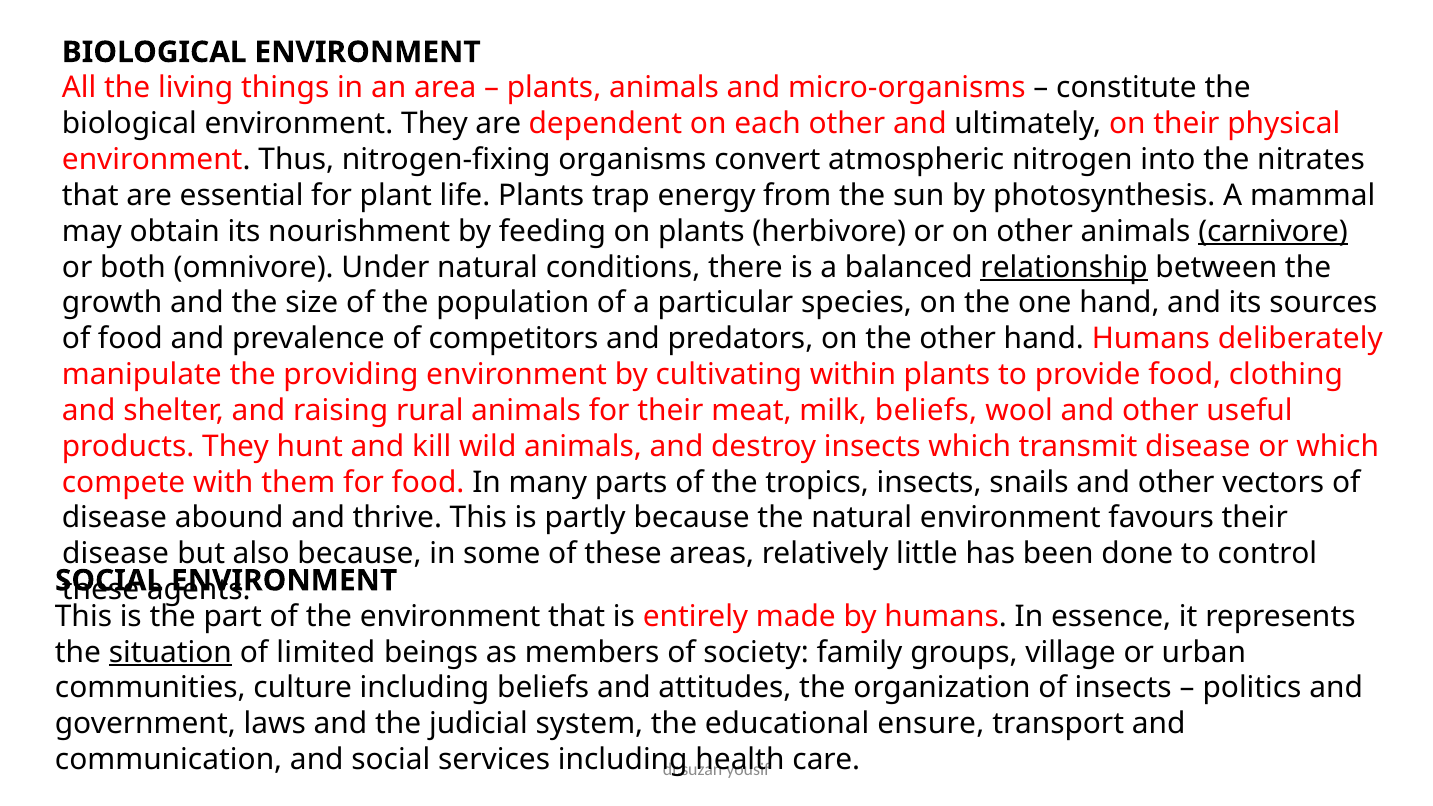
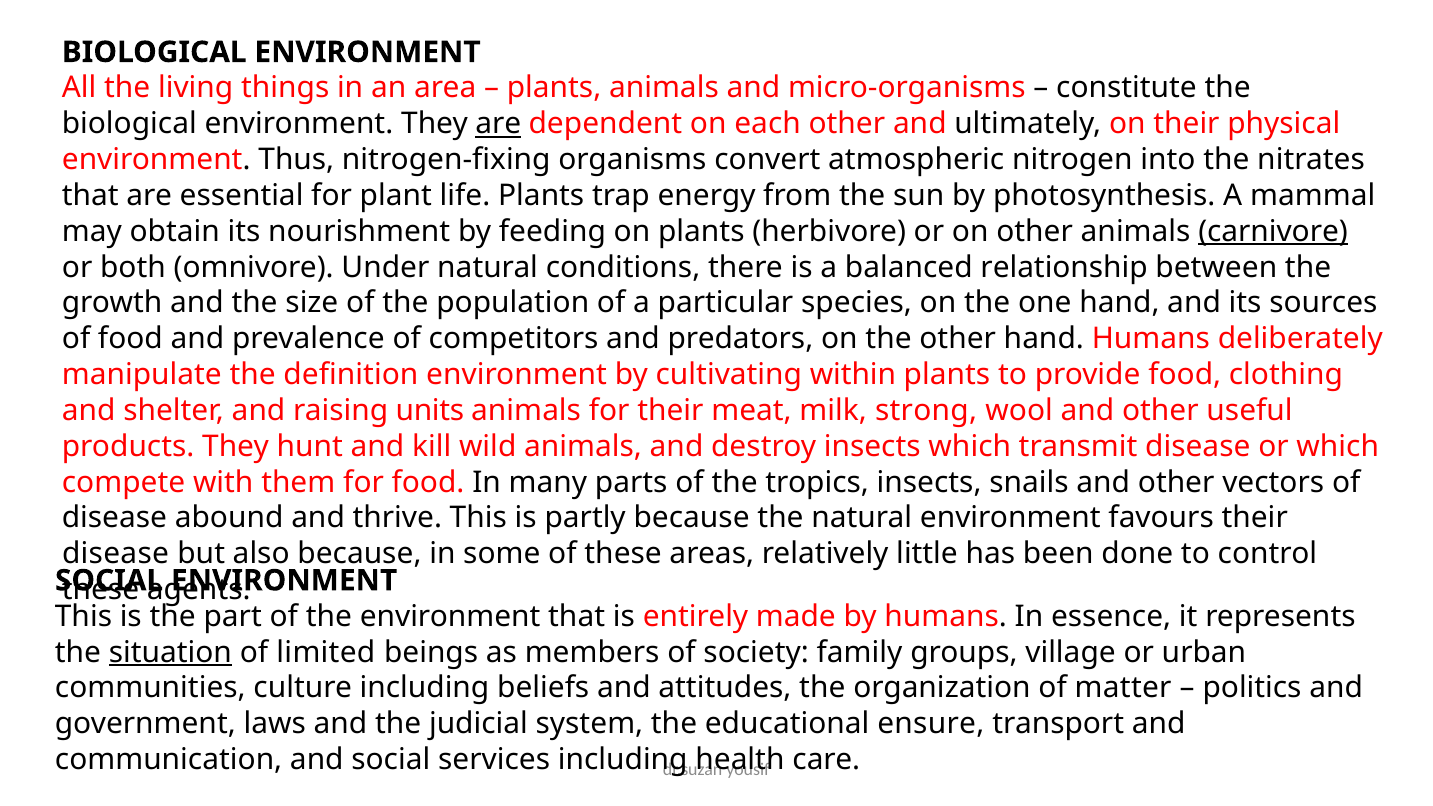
are at (498, 124) underline: none -> present
relationship underline: present -> none
providing: providing -> definition
rural: rural -> units
milk beliefs: beliefs -> strong
of insects: insects -> matter
